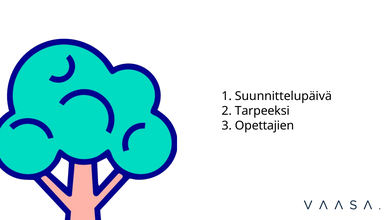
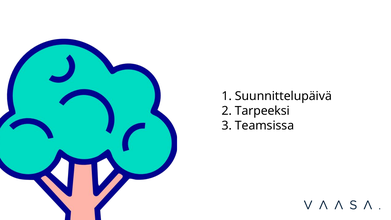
Opettajien: Opettajien -> Teamsissa
